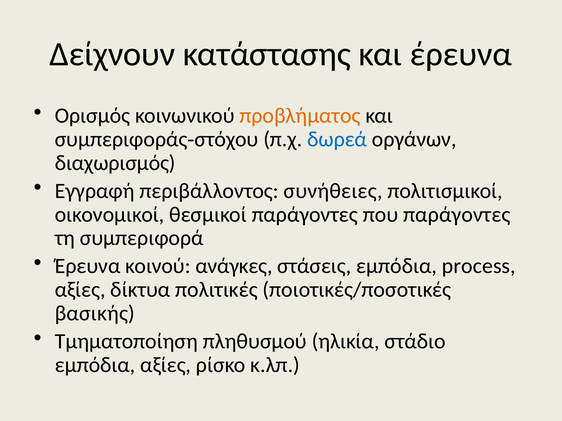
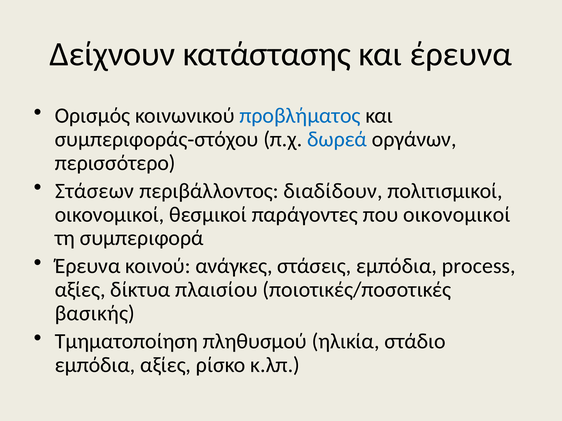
προβλήματος colour: orange -> blue
διαχωρισμός: διαχωρισμός -> περισσότερο
Εγγραφή: Εγγραφή -> Στάσεων
συνήθειες: συνήθειες -> διαδίδουν
που παράγοντες: παράγοντες -> οικονομικοί
πολιτικές: πολιτικές -> πλαισίου
